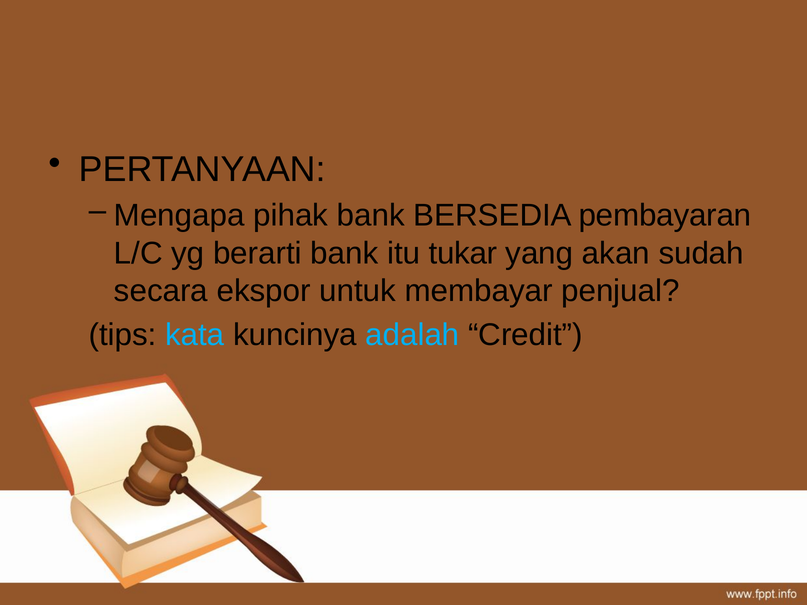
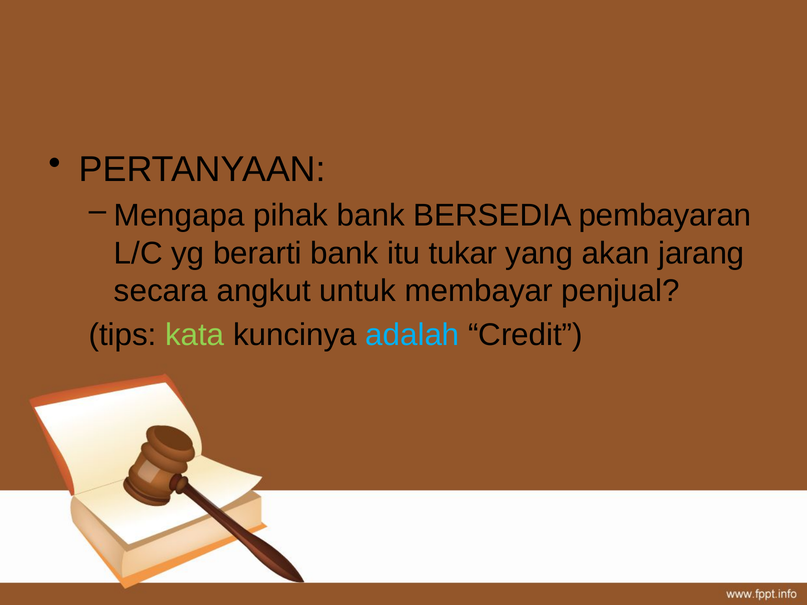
sudah: sudah -> jarang
ekspor: ekspor -> angkut
kata colour: light blue -> light green
